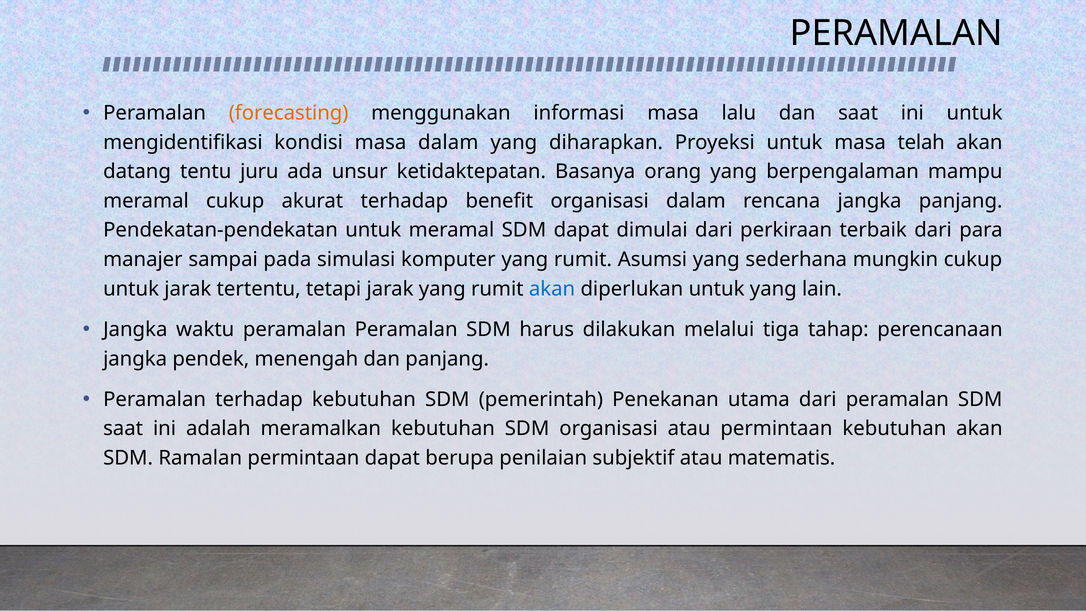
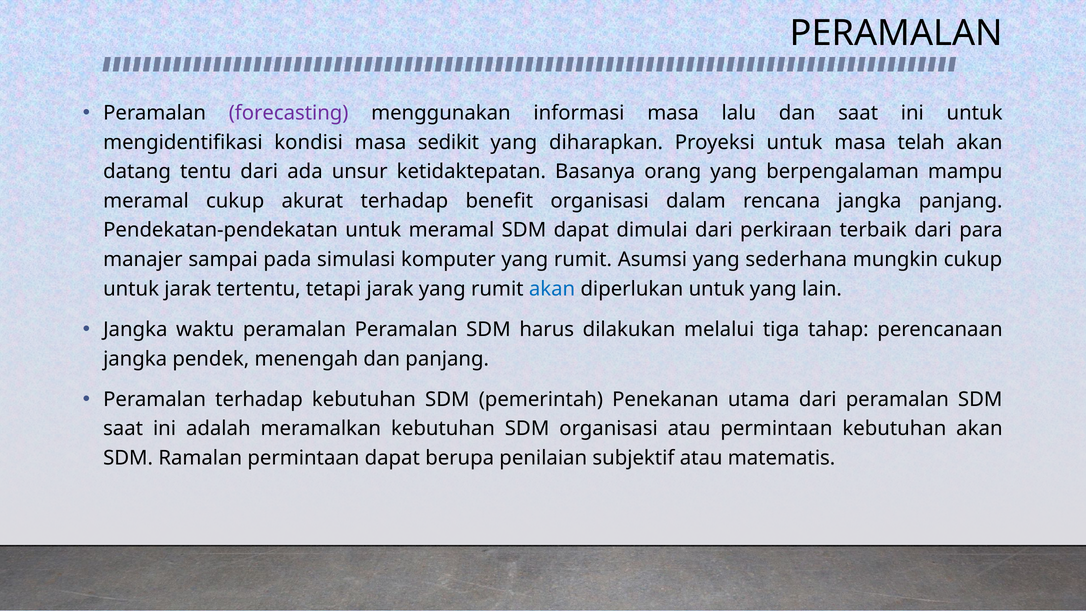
forecasting colour: orange -> purple
masa dalam: dalam -> sedikit
tentu juru: juru -> dari
